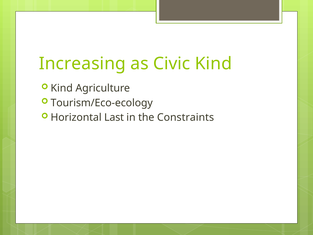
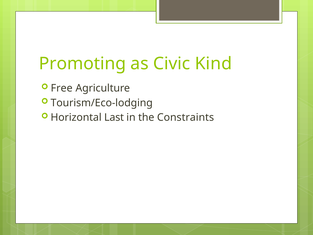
Increasing: Increasing -> Promoting
Kind at (62, 88): Kind -> Free
Tourism/Eco-ecology: Tourism/Eco-ecology -> Tourism/Eco-lodging
